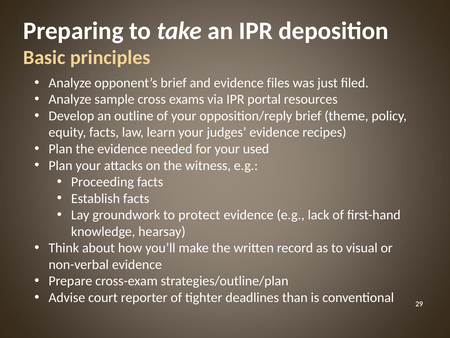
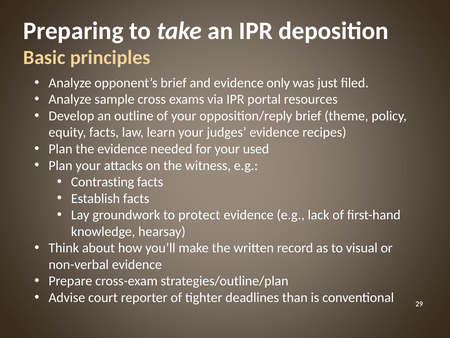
files: files -> only
Proceeding: Proceeding -> Contrasting
